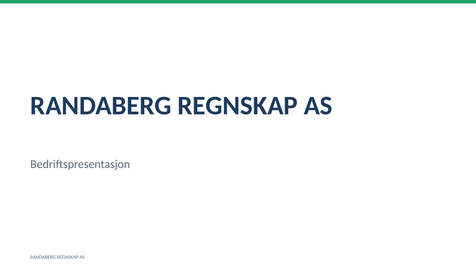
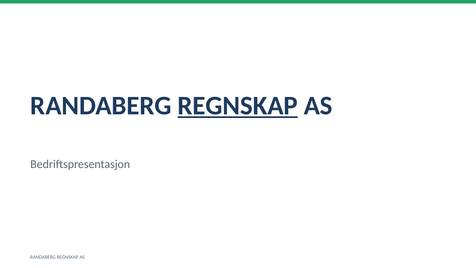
REGNSKAP at (238, 106) underline: none -> present
